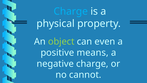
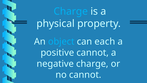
object colour: light green -> light blue
even: even -> each
positive means: means -> cannot
